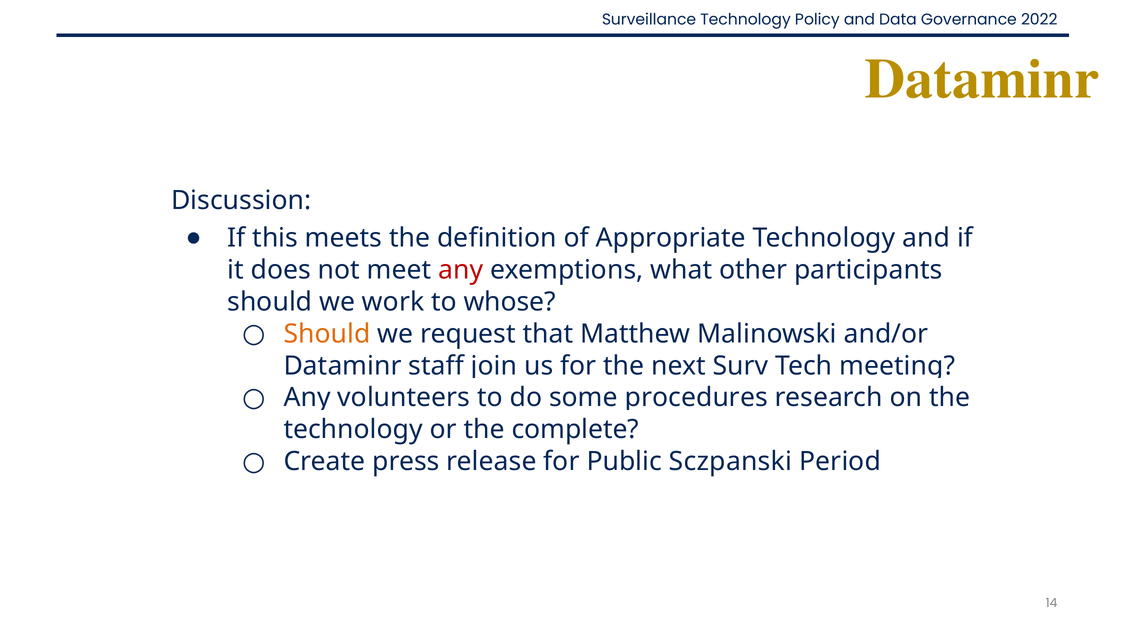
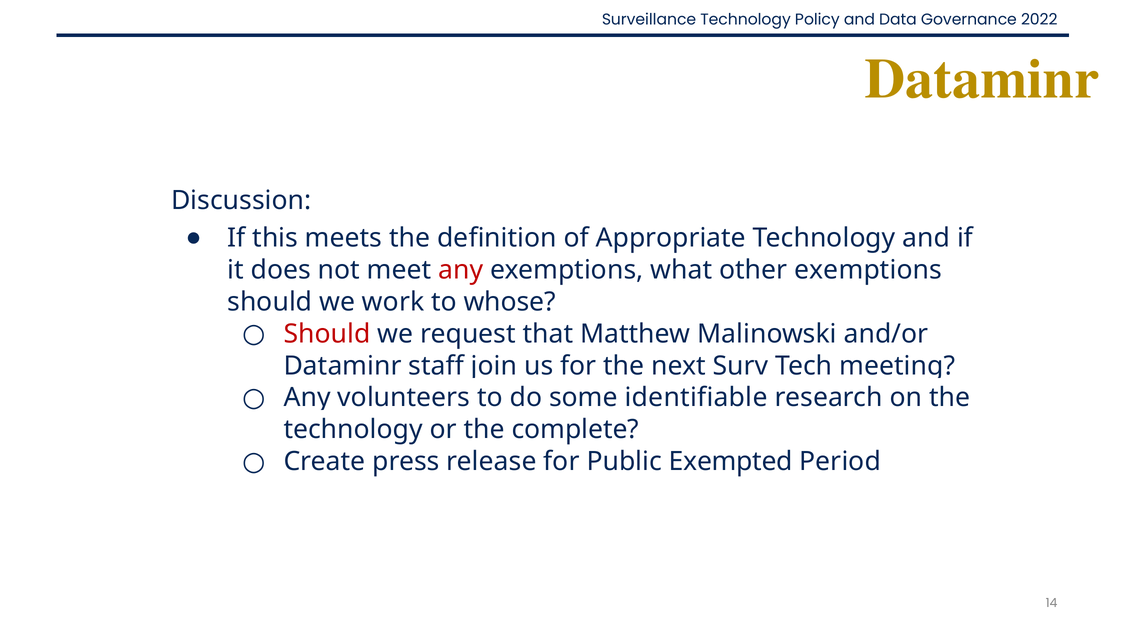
other participants: participants -> exemptions
Should at (327, 334) colour: orange -> red
procedures: procedures -> identifiable
Sczpanski: Sczpanski -> Exempted
